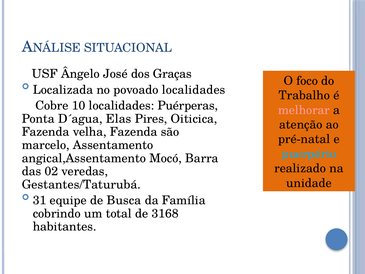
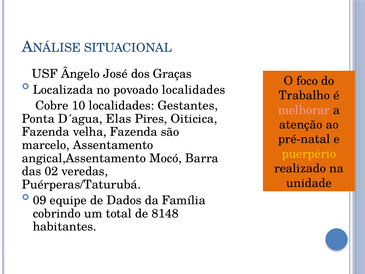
Puérperas: Puérperas -> Gestantes
puerpério colour: light blue -> yellow
Gestantes/Taturubá: Gestantes/Taturubá -> Puérperas/Taturubá
31: 31 -> 09
Busca: Busca -> Dados
3168: 3168 -> 8148
